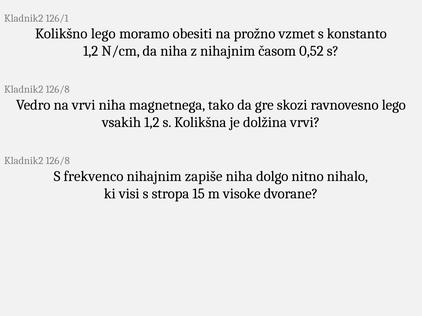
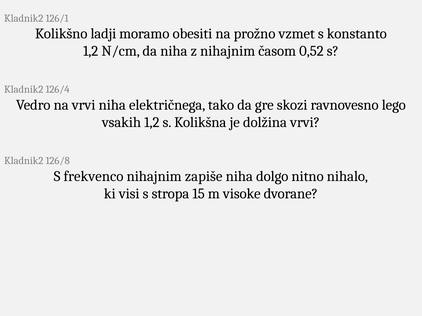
Kolikšno lego: lego -> ladji
126/8 at (58, 90): 126/8 -> 126/4
magnetnega: magnetnega -> električnega
